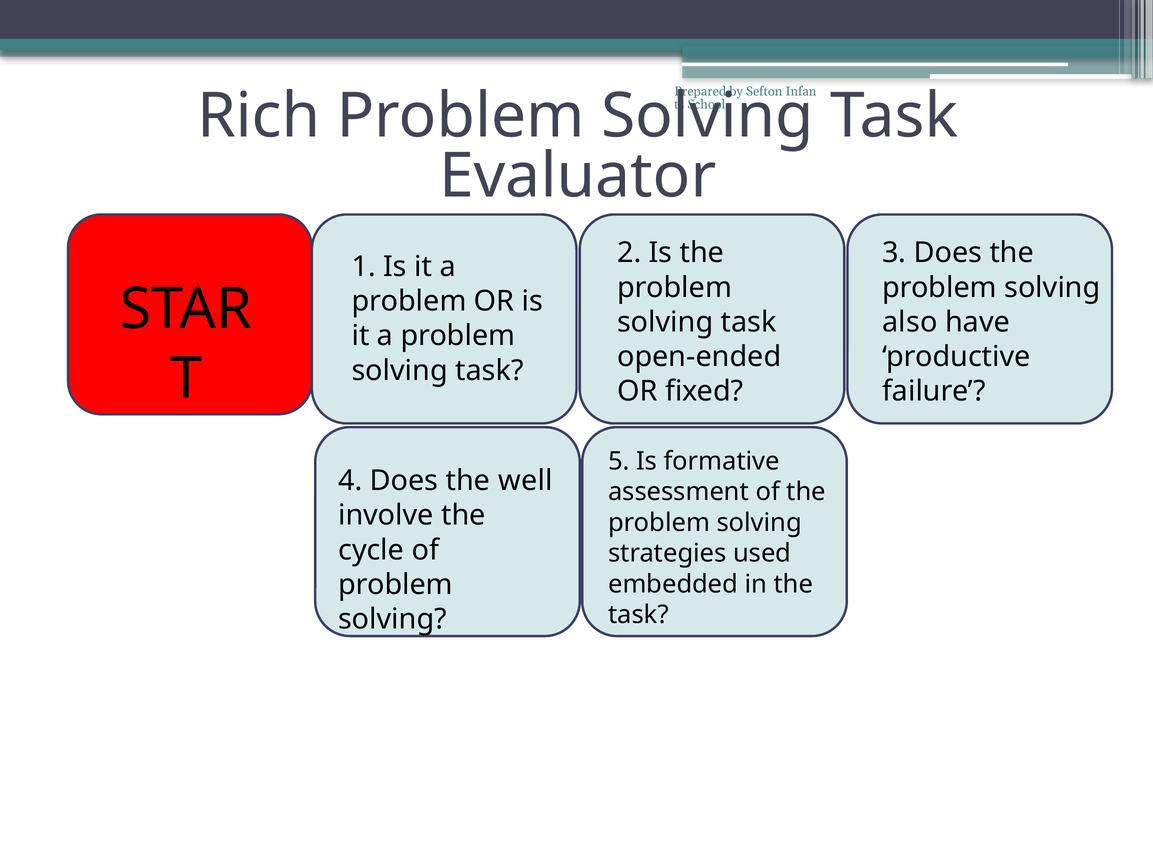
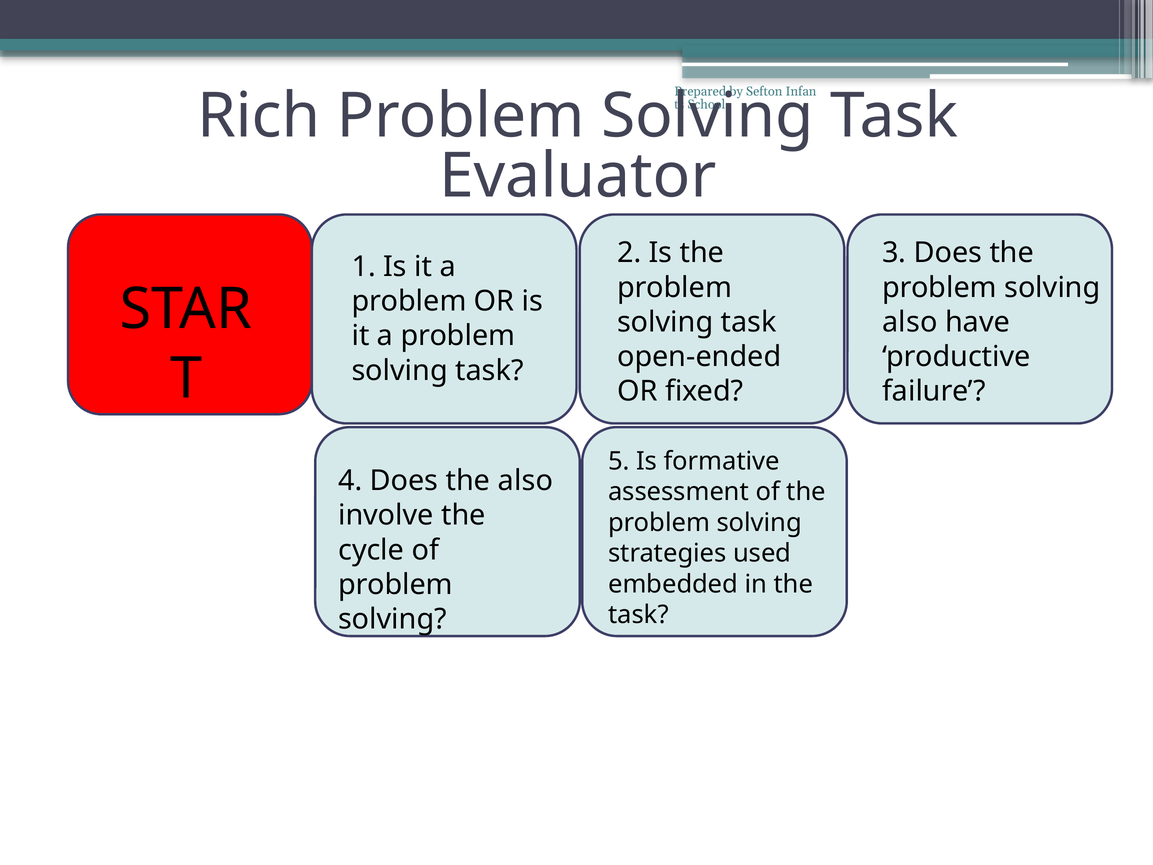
the well: well -> also
